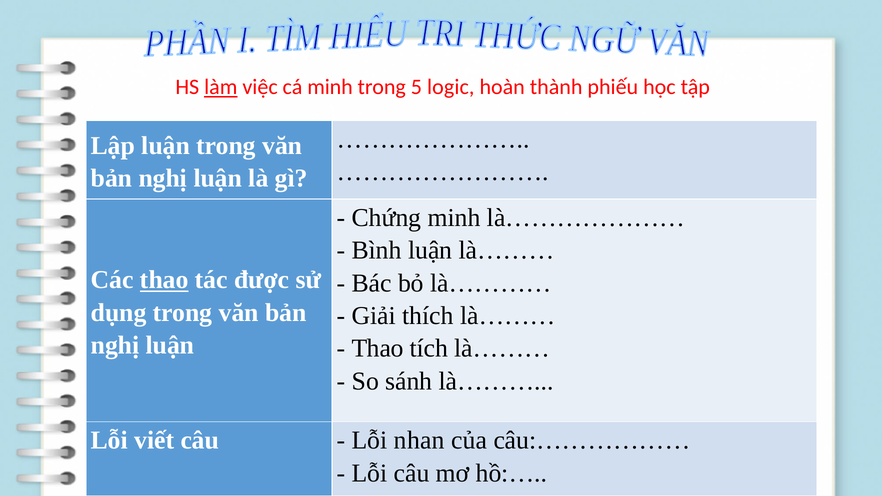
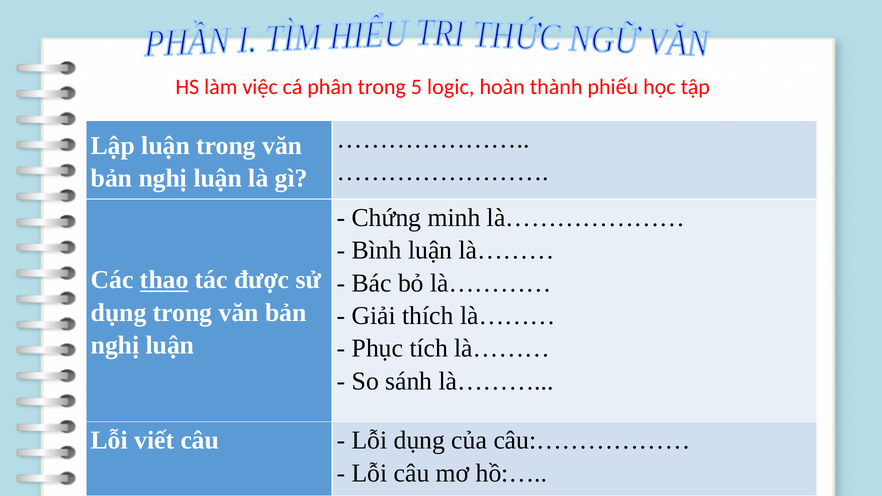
làm underline: present -> none
cá minh: minh -> phân
Thao at (378, 349): Thao -> Phục
nhan: nhan -> dụng
